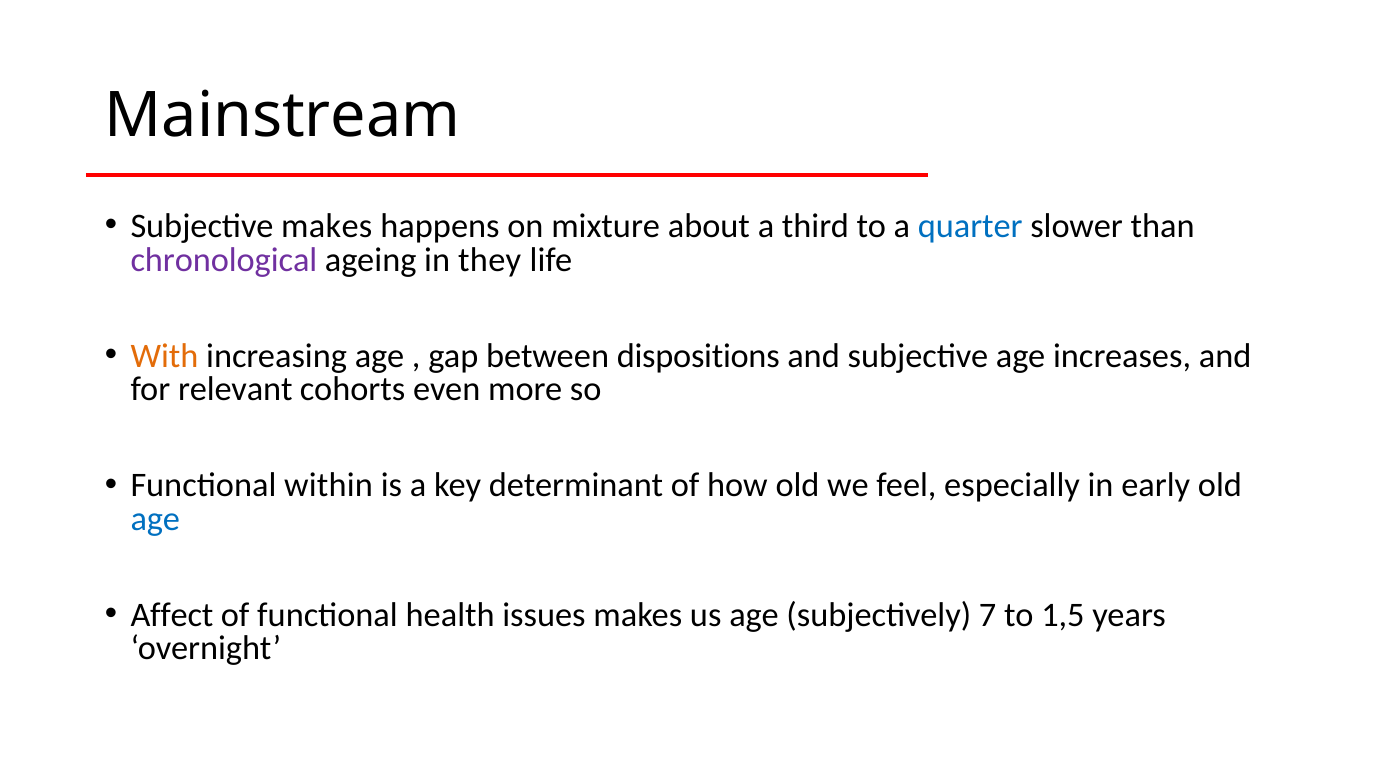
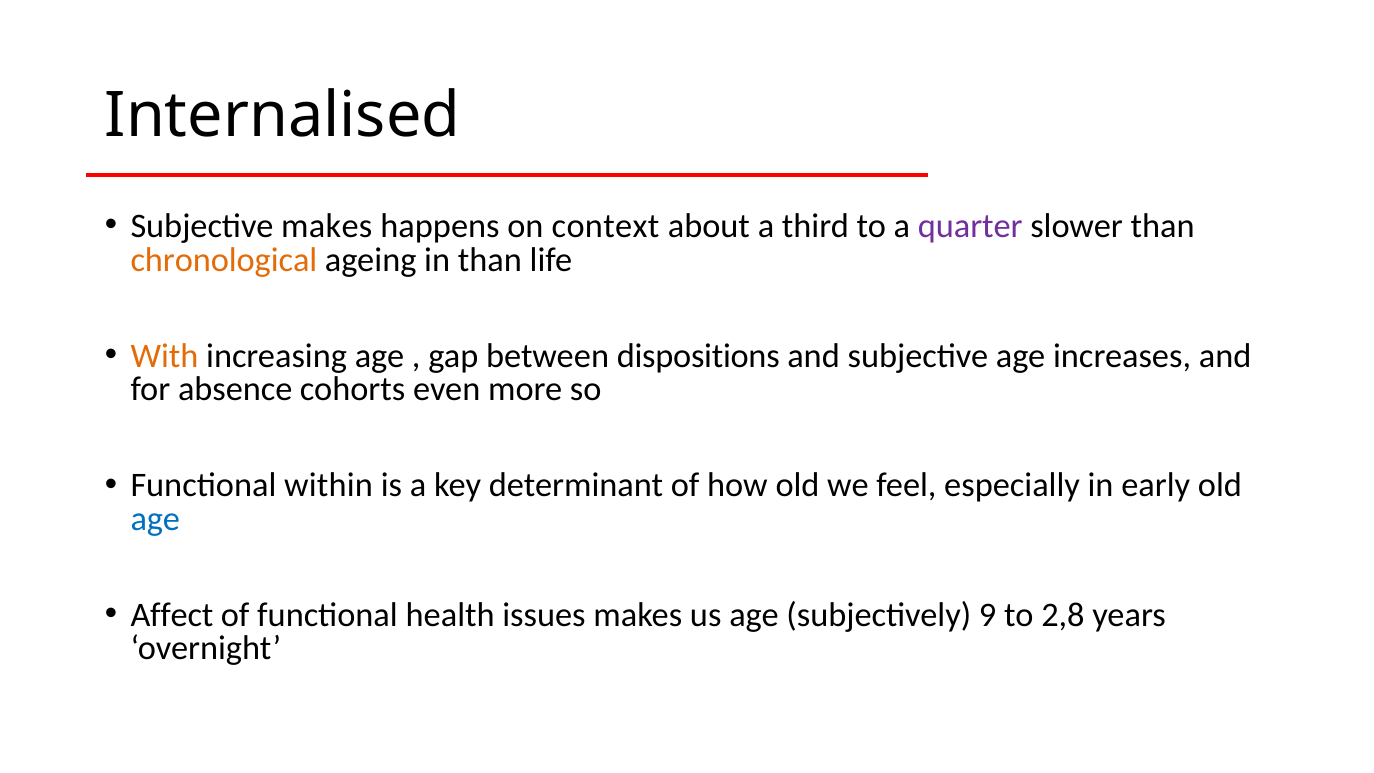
Mainstream: Mainstream -> Internalised
mixture: mixture -> context
quarter colour: blue -> purple
chronological colour: purple -> orange
in they: they -> than
relevant: relevant -> absence
7: 7 -> 9
1,5: 1,5 -> 2,8
